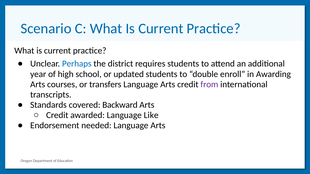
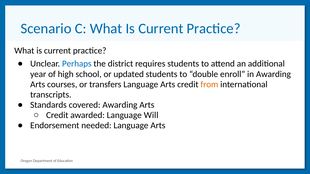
from colour: purple -> orange
covered Backward: Backward -> Awarding
Like: Like -> Will
